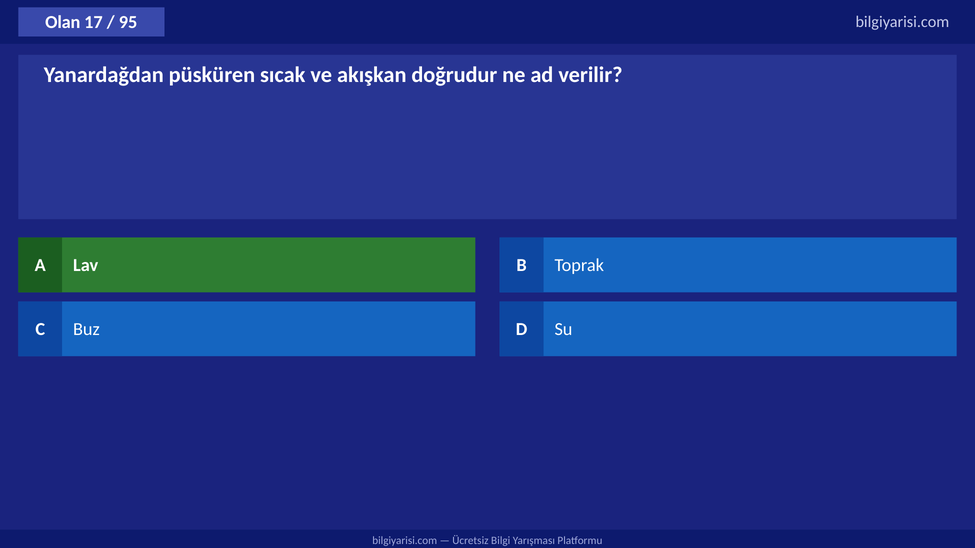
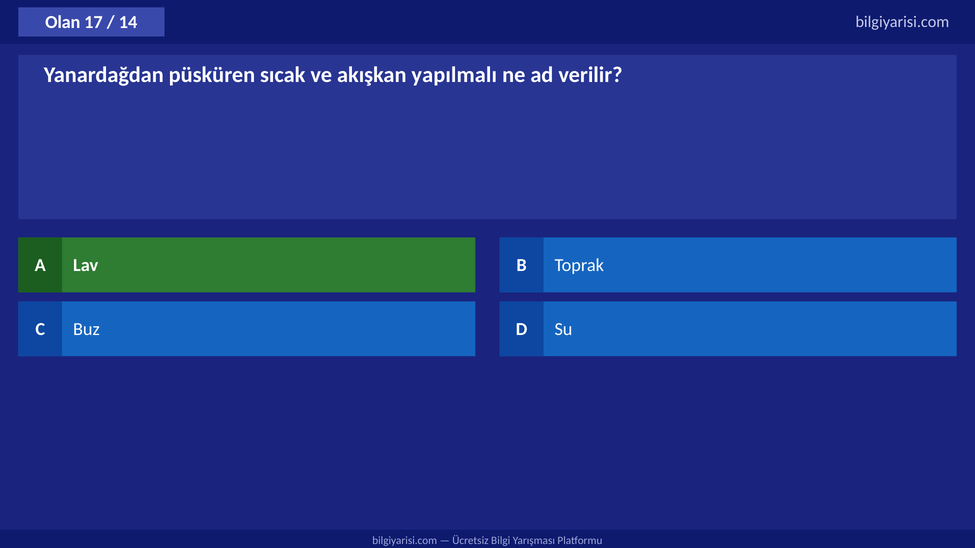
95: 95 -> 14
doğrudur: doğrudur -> yapılmalı
